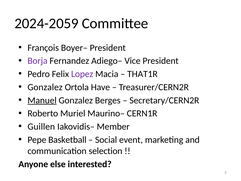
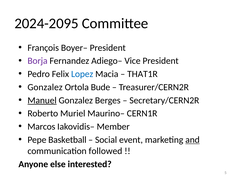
2024-2059: 2024-2059 -> 2024-2095
Lopez colour: purple -> blue
Have: Have -> Bude
Guillen: Guillen -> Marcos
and underline: none -> present
selection: selection -> followed
